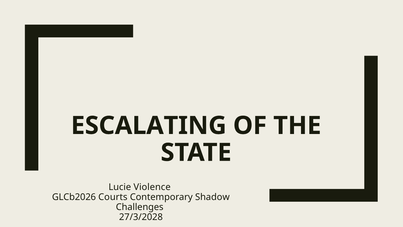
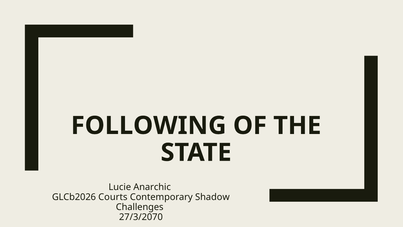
ESCALATING: ESCALATING -> FOLLOWING
Violence: Violence -> Anarchic
27/3/2028: 27/3/2028 -> 27/3/2070
